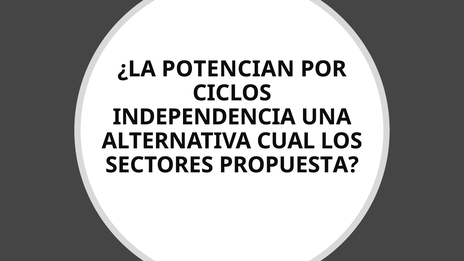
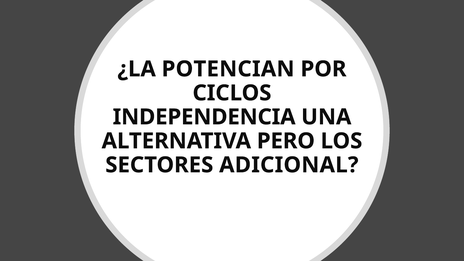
CUAL: CUAL -> PERO
PROPUESTA: PROPUESTA -> ADICIONAL
